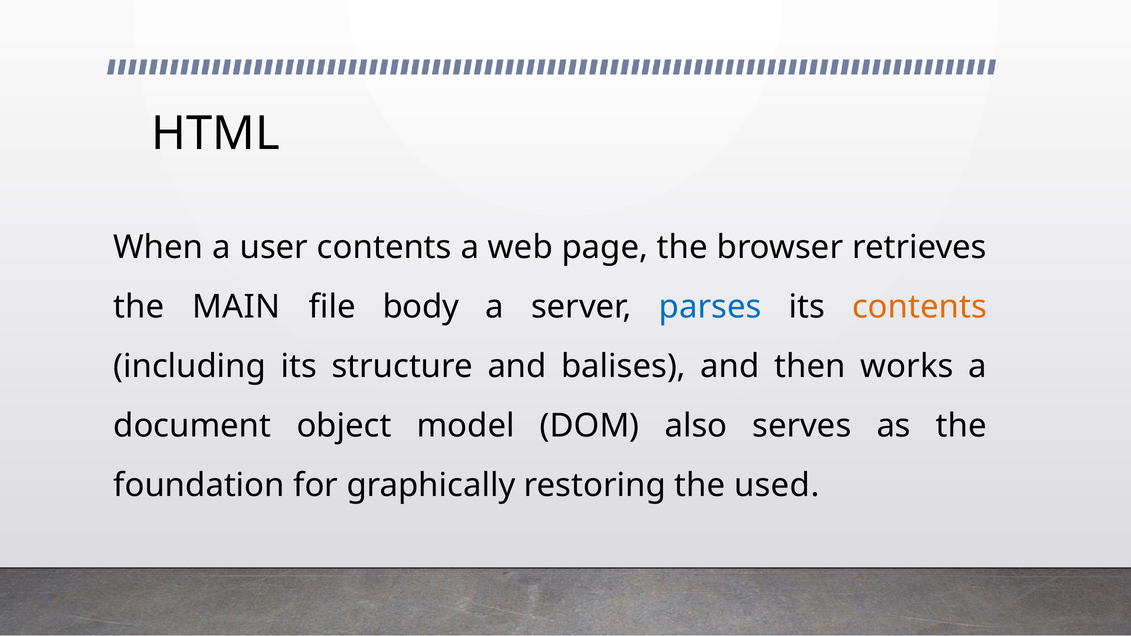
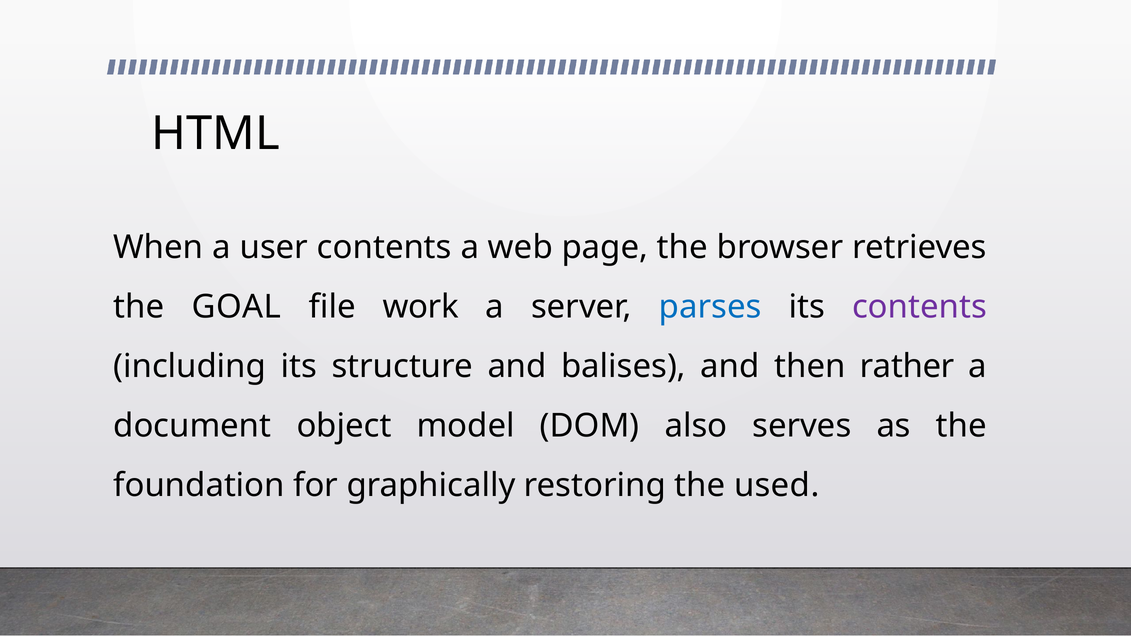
MAIN: MAIN -> GOAL
body: body -> work
contents at (920, 307) colour: orange -> purple
works: works -> rather
